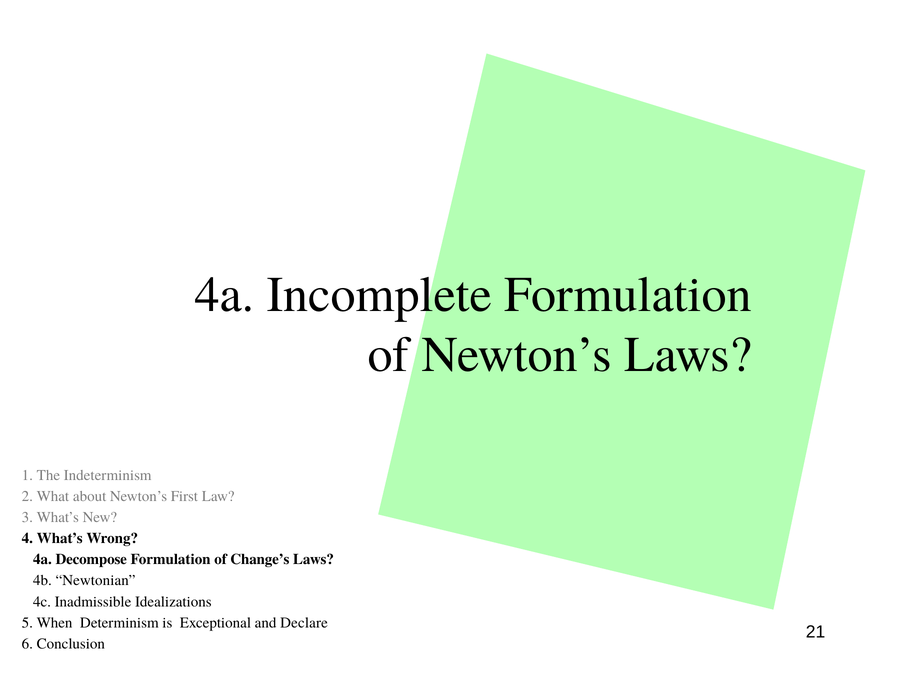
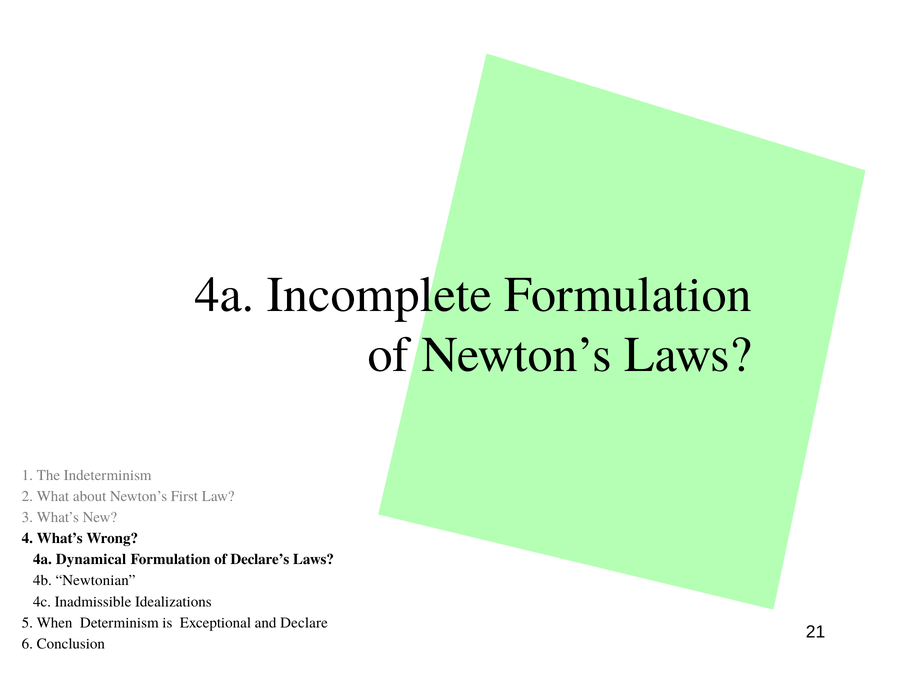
Decompose: Decompose -> Dynamical
Change’s: Change’s -> Declare’s
